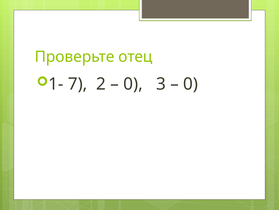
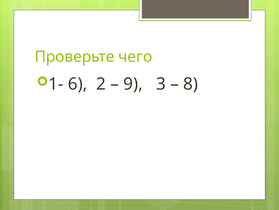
отец: отец -> чего
7: 7 -> 6
0 at (133, 84): 0 -> 9
0 at (191, 84): 0 -> 8
